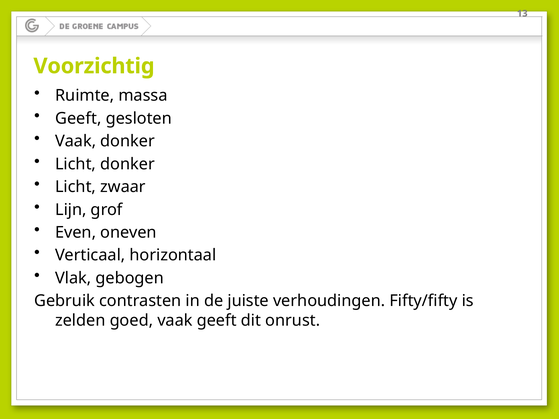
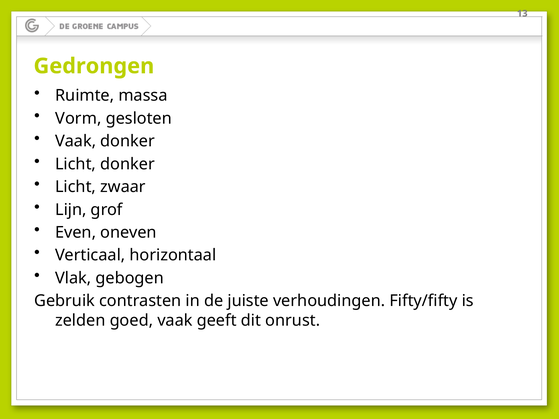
Voorzichtig: Voorzichtig -> Gedrongen
Geeft at (78, 119): Geeft -> Vorm
